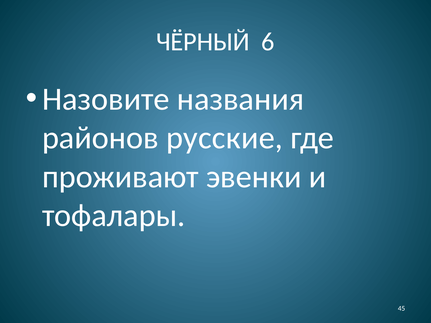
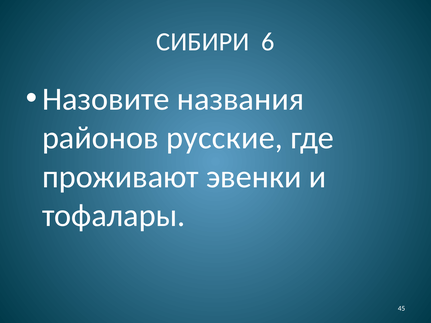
ЧЁРНЫЙ: ЧЁРНЫЙ -> СИБИРИ
